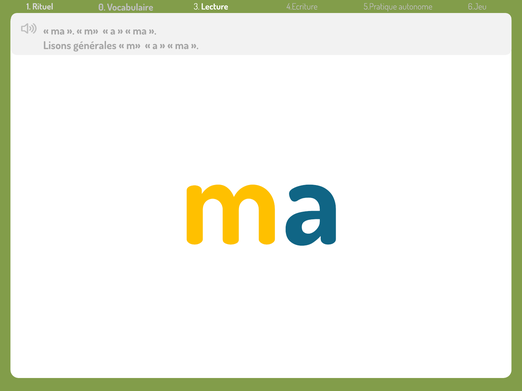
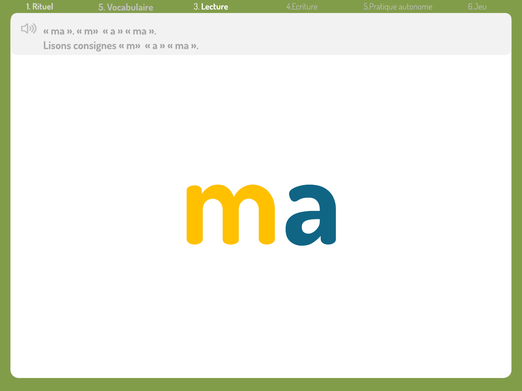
0: 0 -> 5
générales: générales -> consignes
